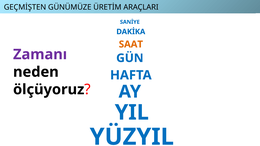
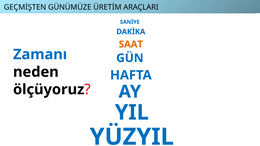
Zamanı colour: purple -> blue
